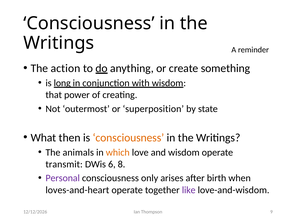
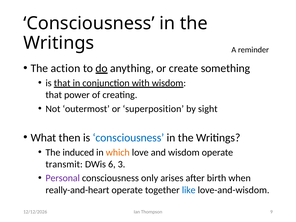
is long: long -> that
state: state -> sight
consciousness at (128, 138) colour: orange -> blue
animals: animals -> induced
8: 8 -> 3
loves-and-heart: loves-and-heart -> really-and-heart
like colour: purple -> blue
